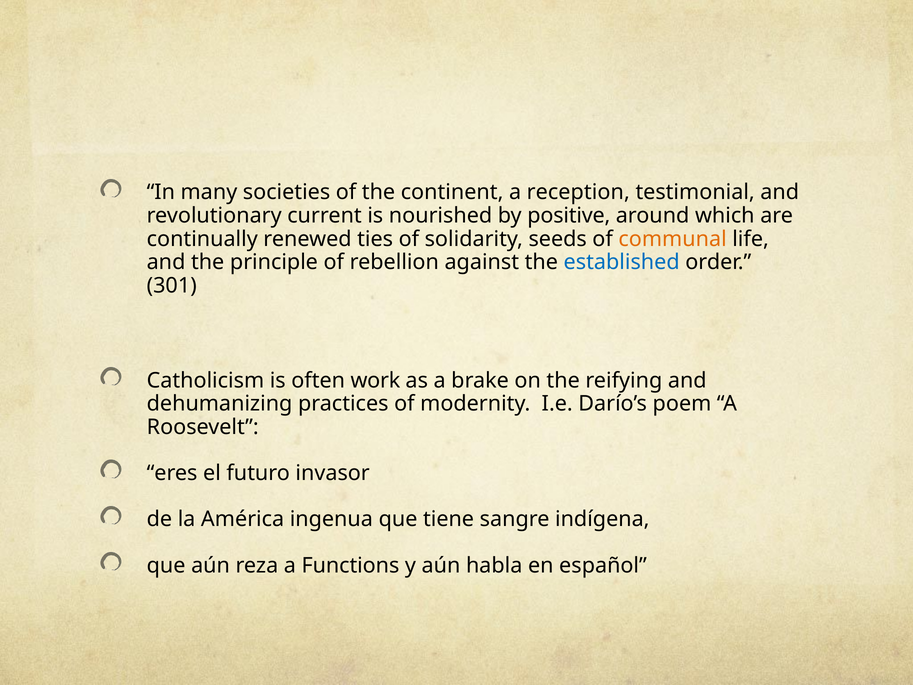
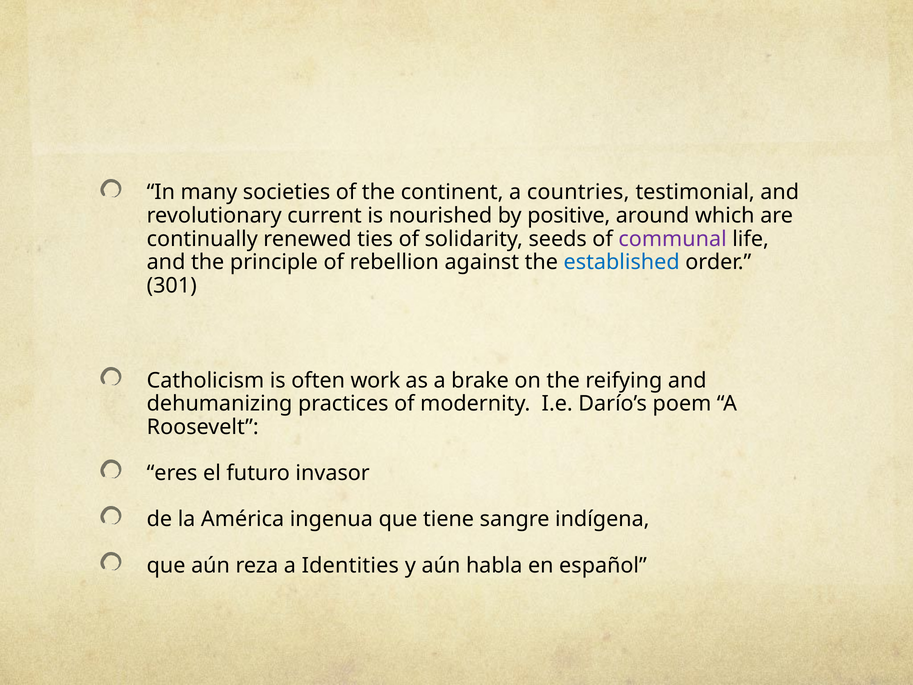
reception: reception -> countries
communal colour: orange -> purple
Functions: Functions -> Identities
